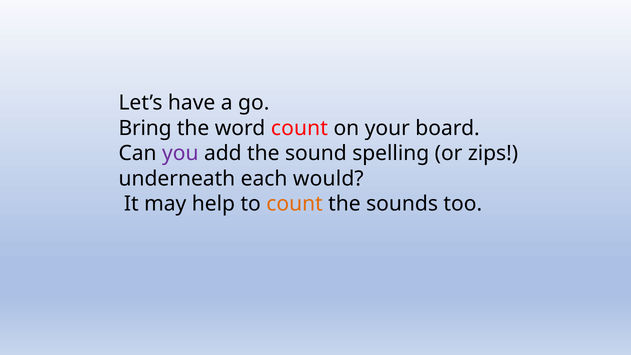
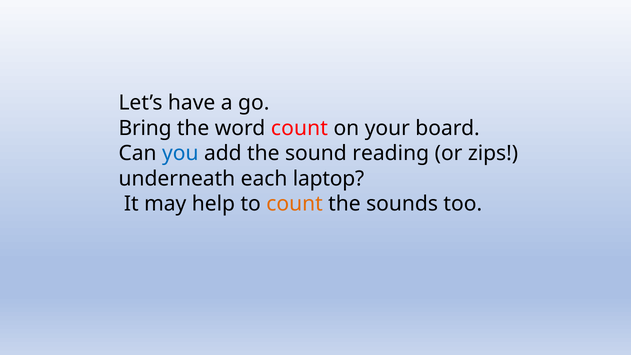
you colour: purple -> blue
spelling: spelling -> reading
would: would -> laptop
